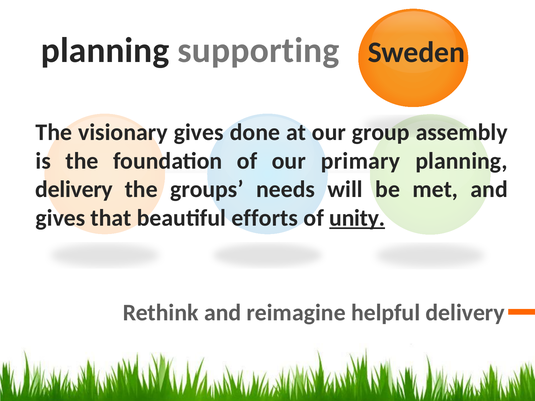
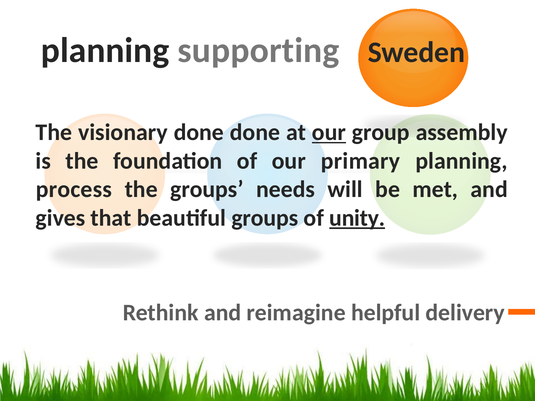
visionary gives: gives -> done
our at (329, 132) underline: none -> present
delivery at (74, 190): delivery -> process
beautiful efforts: efforts -> groups
